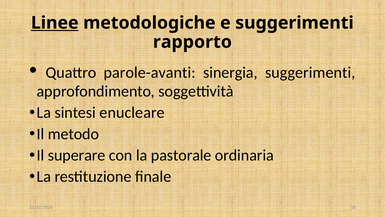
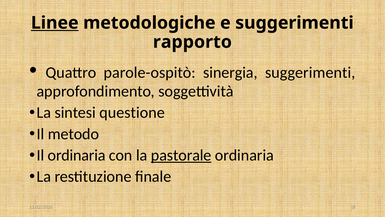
parole-avanti: parole-avanti -> parole-ospitò
enucleare: enucleare -> questione
Il superare: superare -> ordinaria
pastorale underline: none -> present
